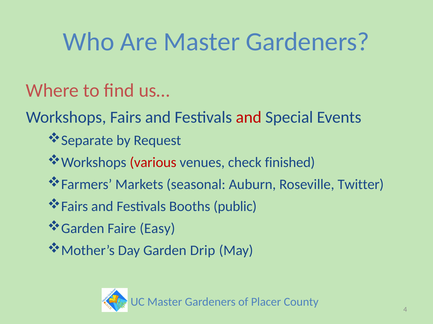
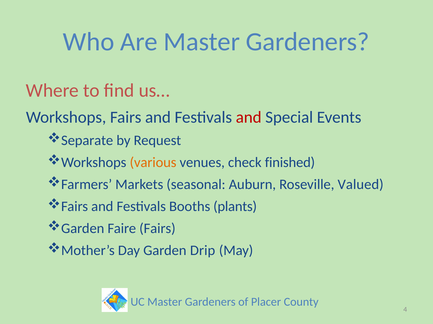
various colour: red -> orange
Twitter: Twitter -> Valued
public: public -> plants
Faire Easy: Easy -> Fairs
